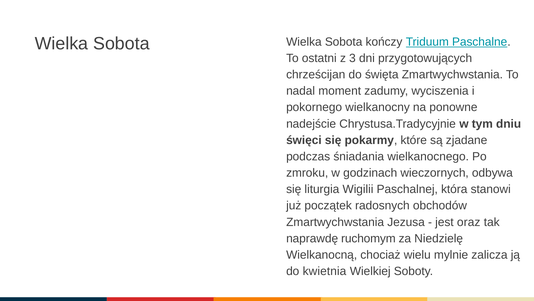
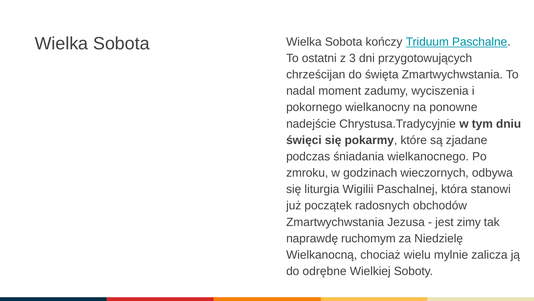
oraz: oraz -> zimy
kwietnia: kwietnia -> odrębne
